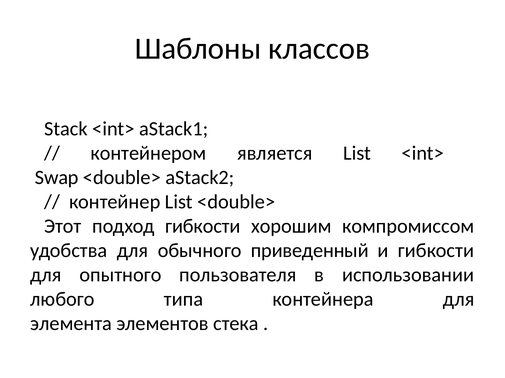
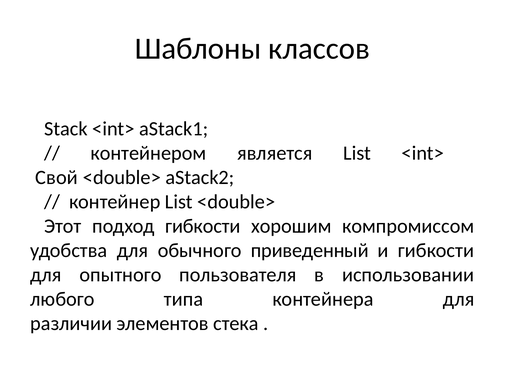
Swap: Swap -> Свой
элемента: элемента -> различии
